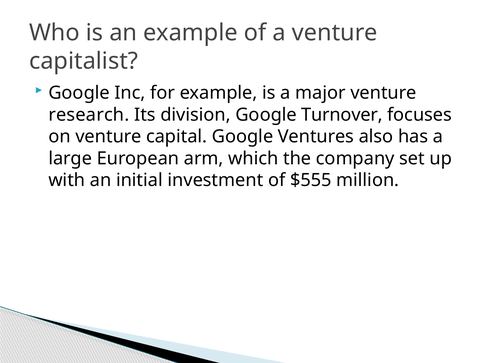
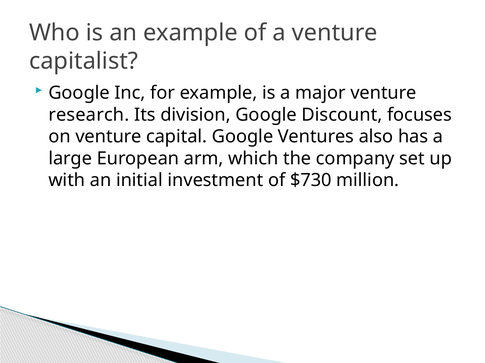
Turnover: Turnover -> Discount
$555: $555 -> $730
